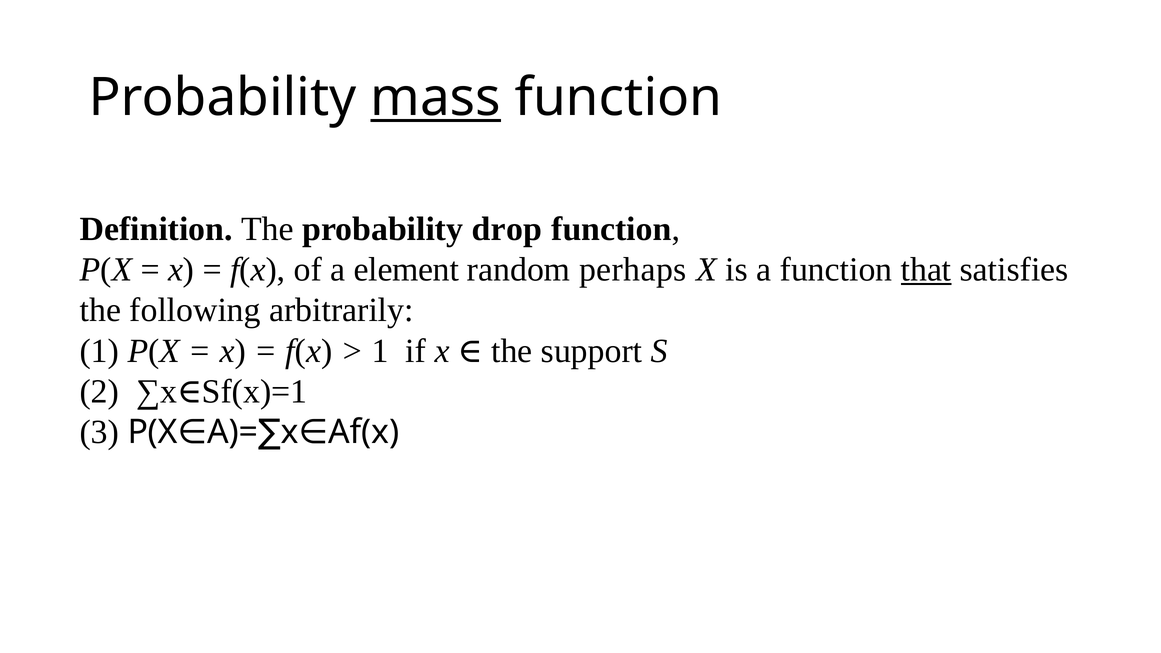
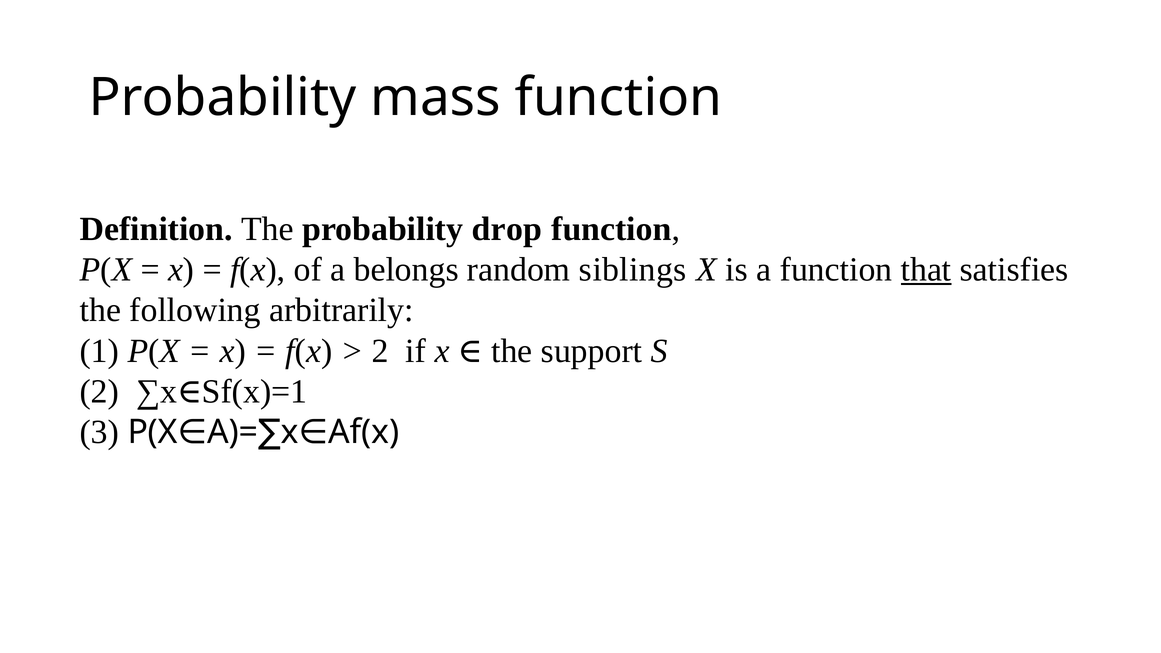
mass underline: present -> none
element: element -> belongs
perhaps: perhaps -> siblings
1 at (380, 351): 1 -> 2
